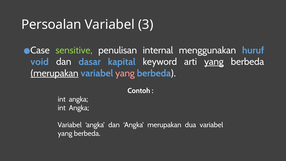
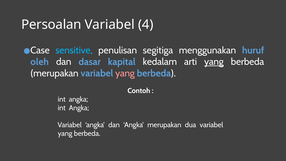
3: 3 -> 4
sensitive colour: light green -> light blue
internal: internal -> segitiga
void: void -> oleh
keyword: keyword -> kedalam
merupakan at (54, 73) underline: present -> none
